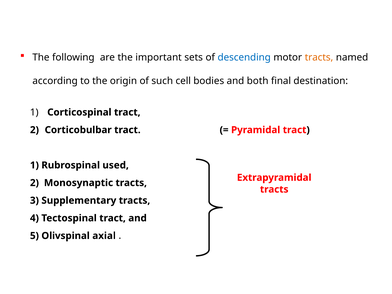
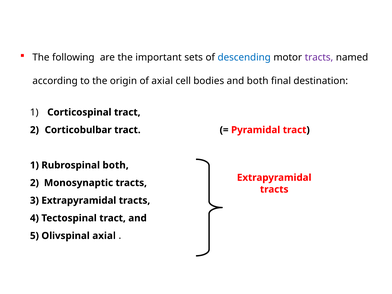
tracts at (319, 57) colour: orange -> purple
of such: such -> axial
Rubrospinal used: used -> both
3 Supplementary: Supplementary -> Extrapyramidal
